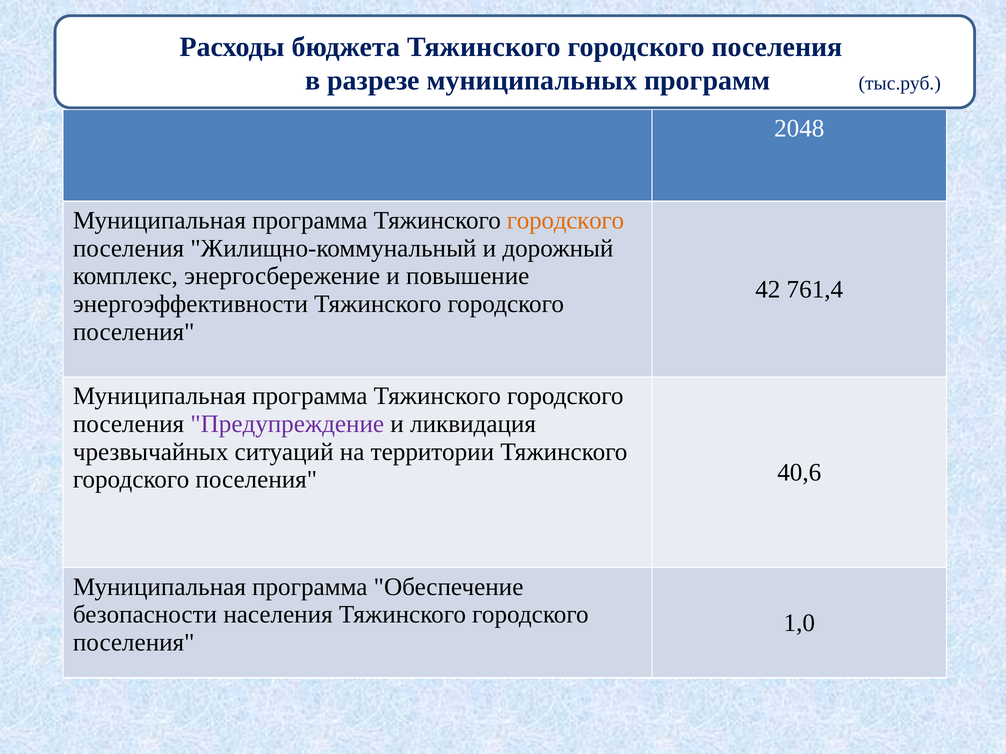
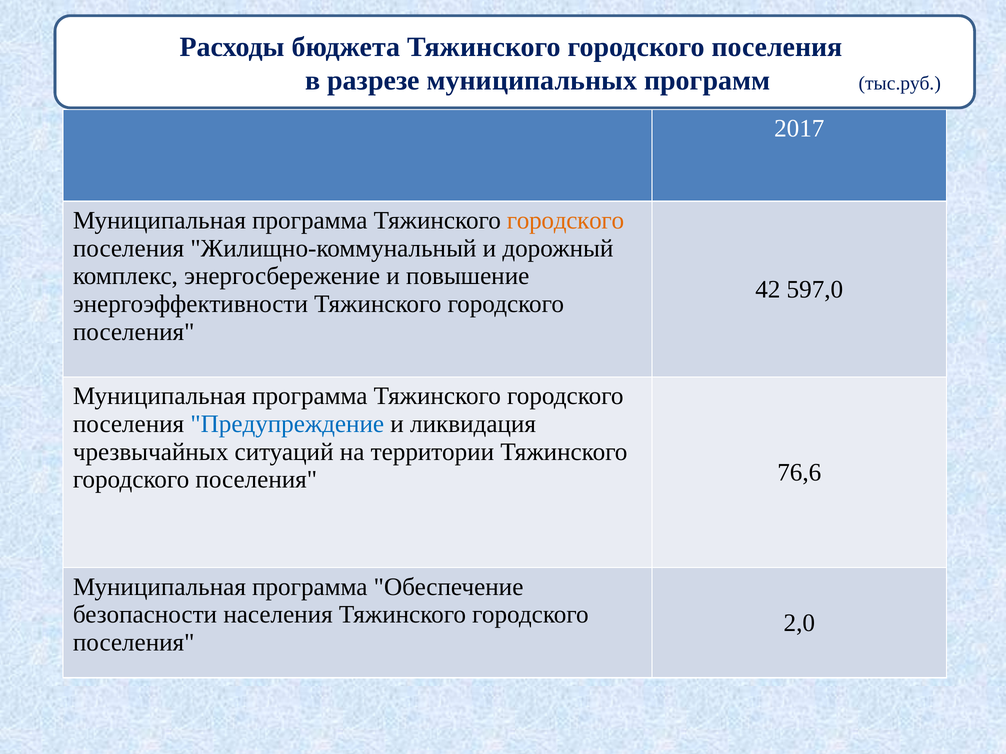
2048: 2048 -> 2017
761,4: 761,4 -> 597,0
Предупреждение colour: purple -> blue
40,6: 40,6 -> 76,6
1,0: 1,0 -> 2,0
